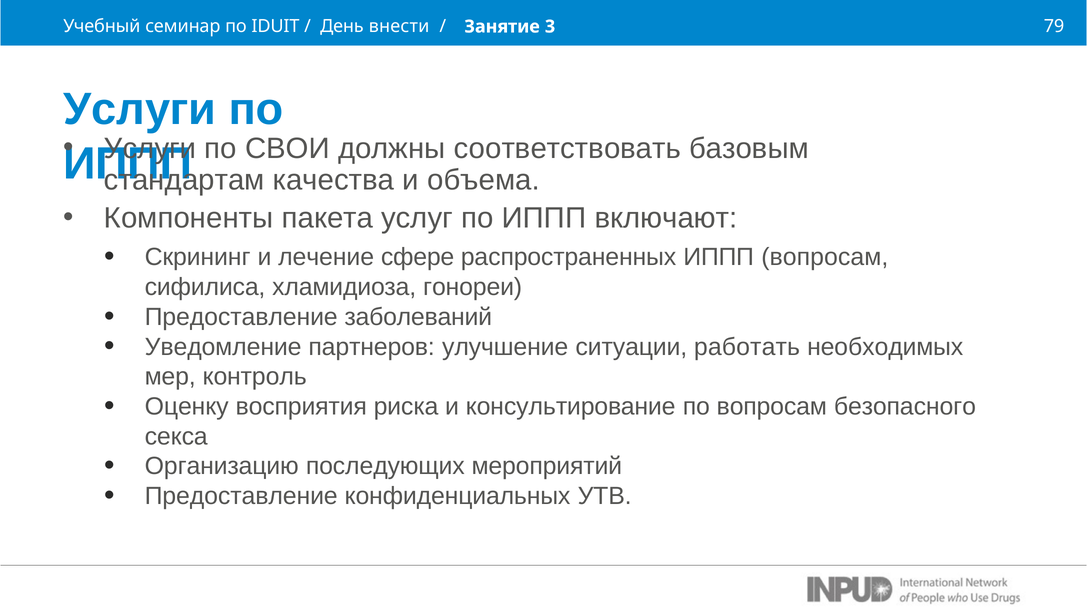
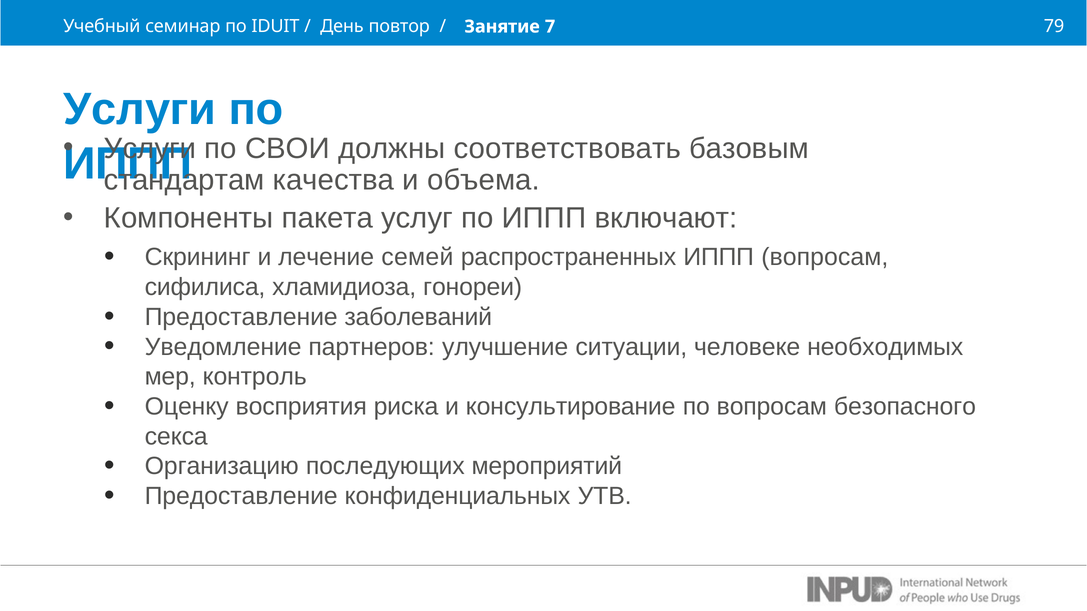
внести: внести -> повтор
3: 3 -> 7
сфере: сфере -> семей
работать: работать -> человеке
